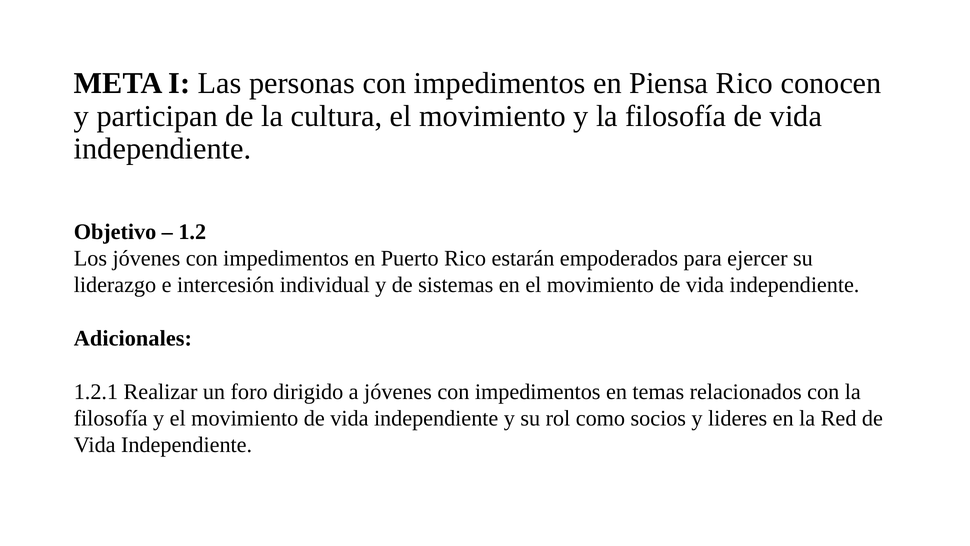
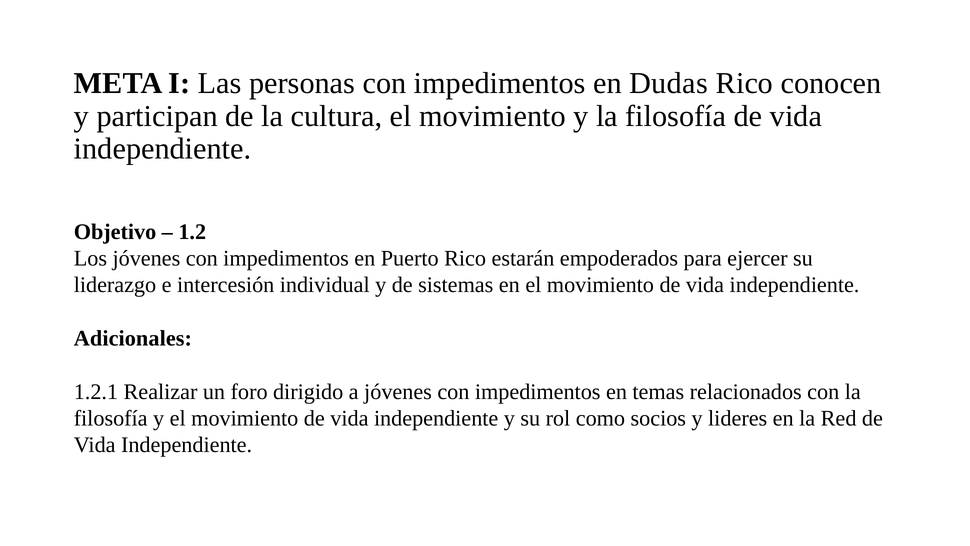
Piensa: Piensa -> Dudas
